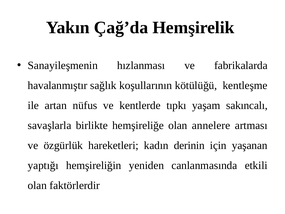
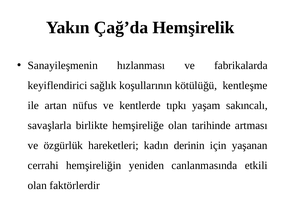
havalanmıştır: havalanmıştır -> keyiflendirici
annelere: annelere -> tarihinde
yaptığı: yaptığı -> cerrahi
